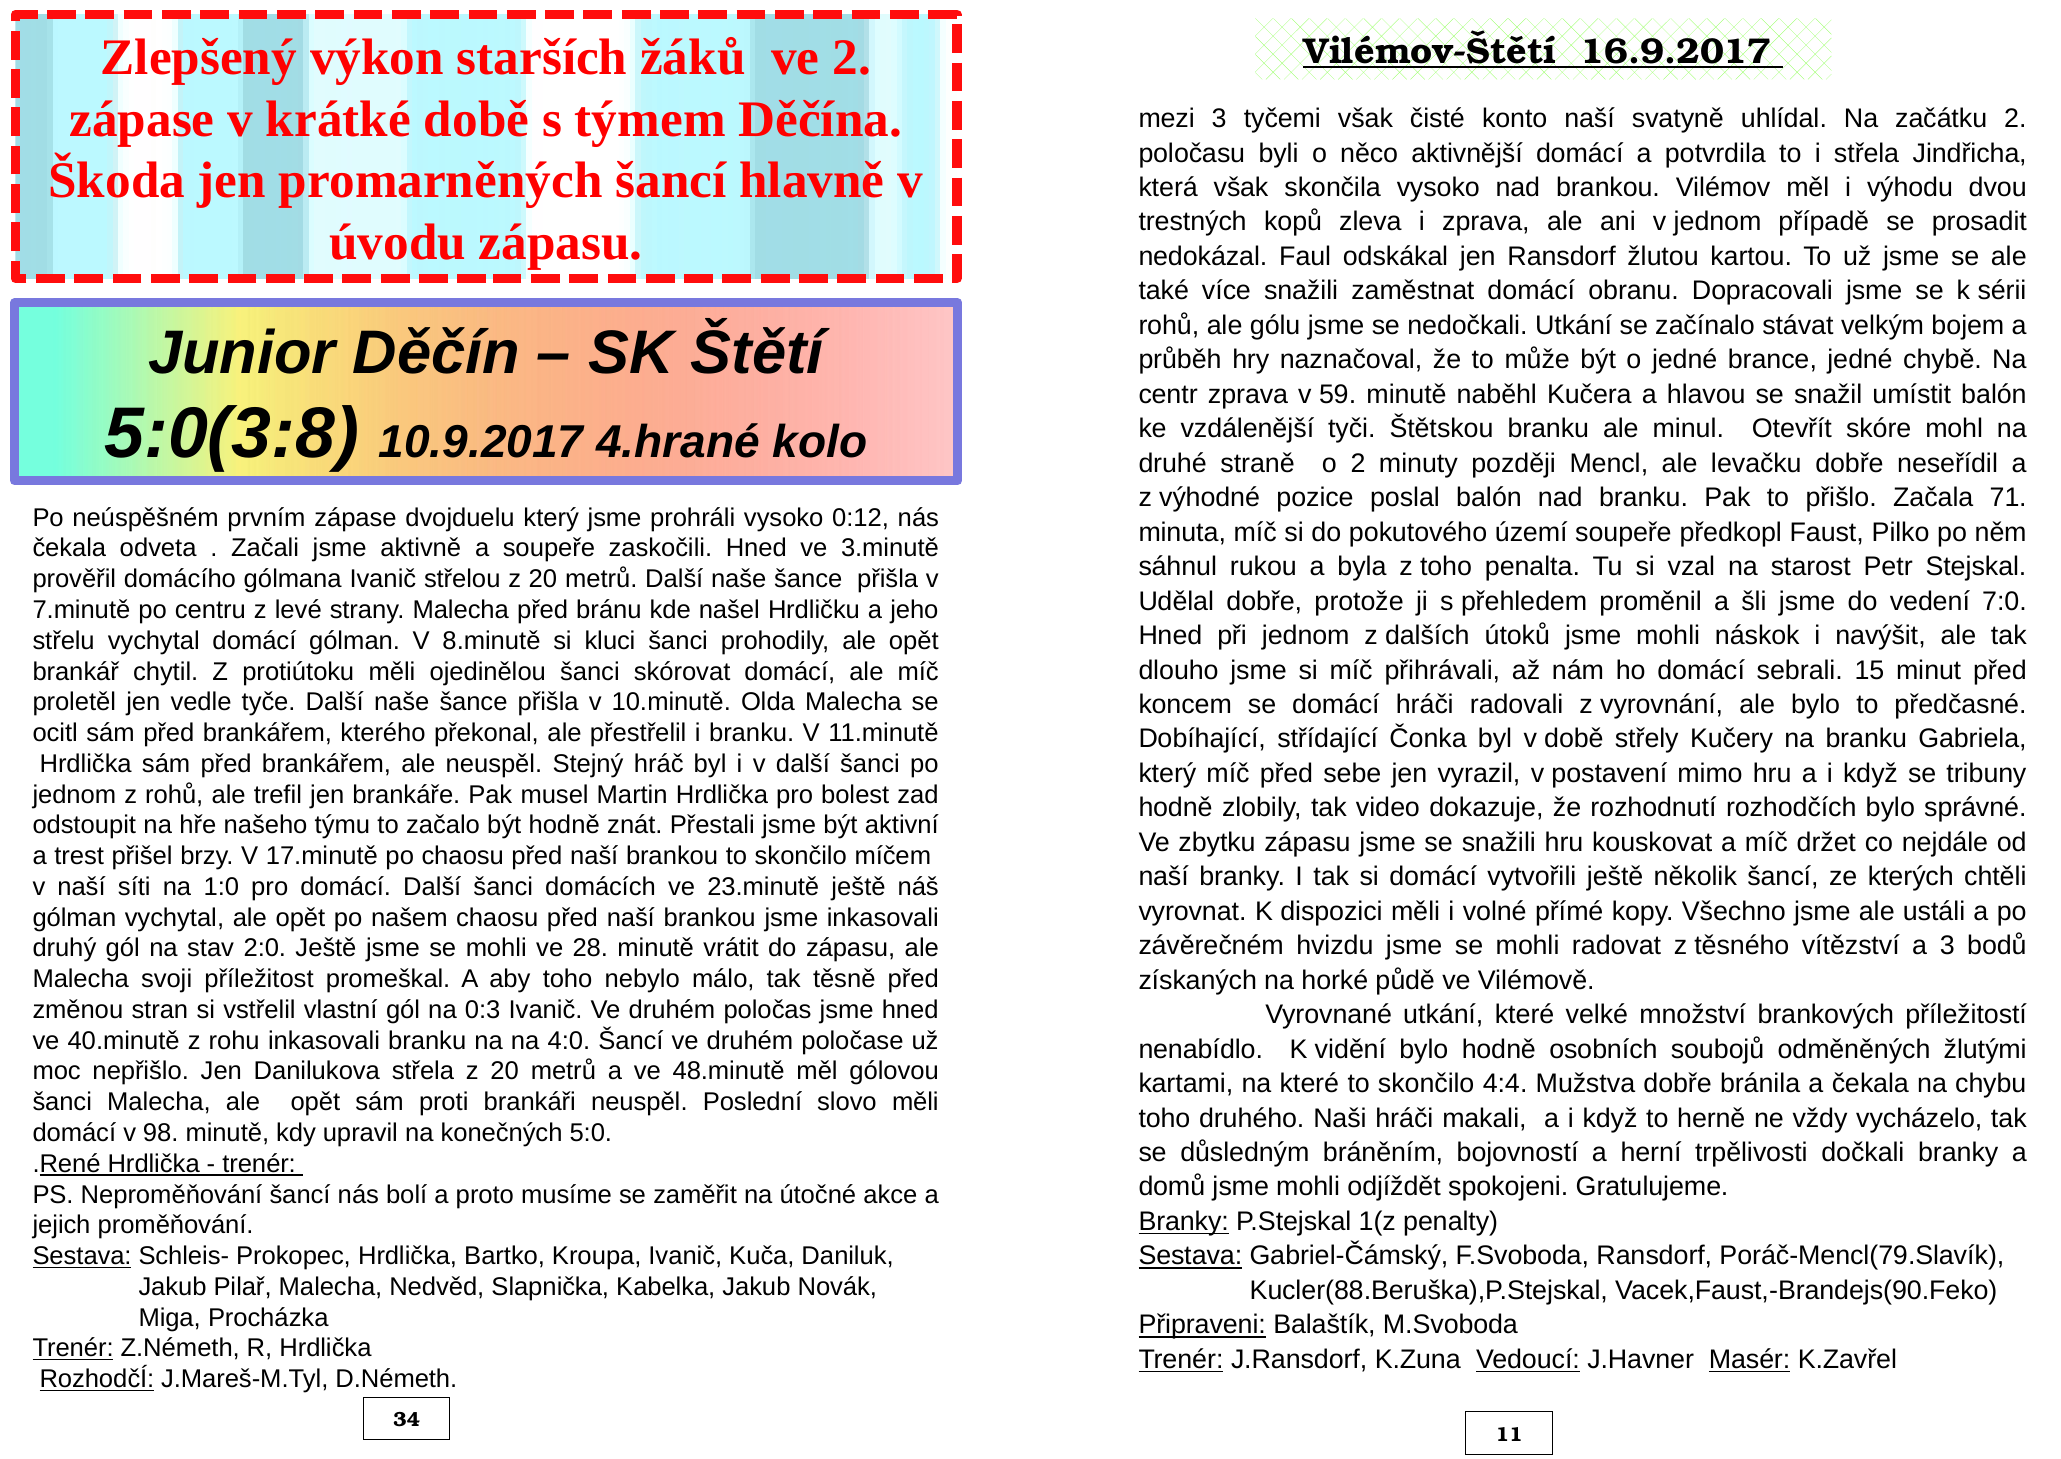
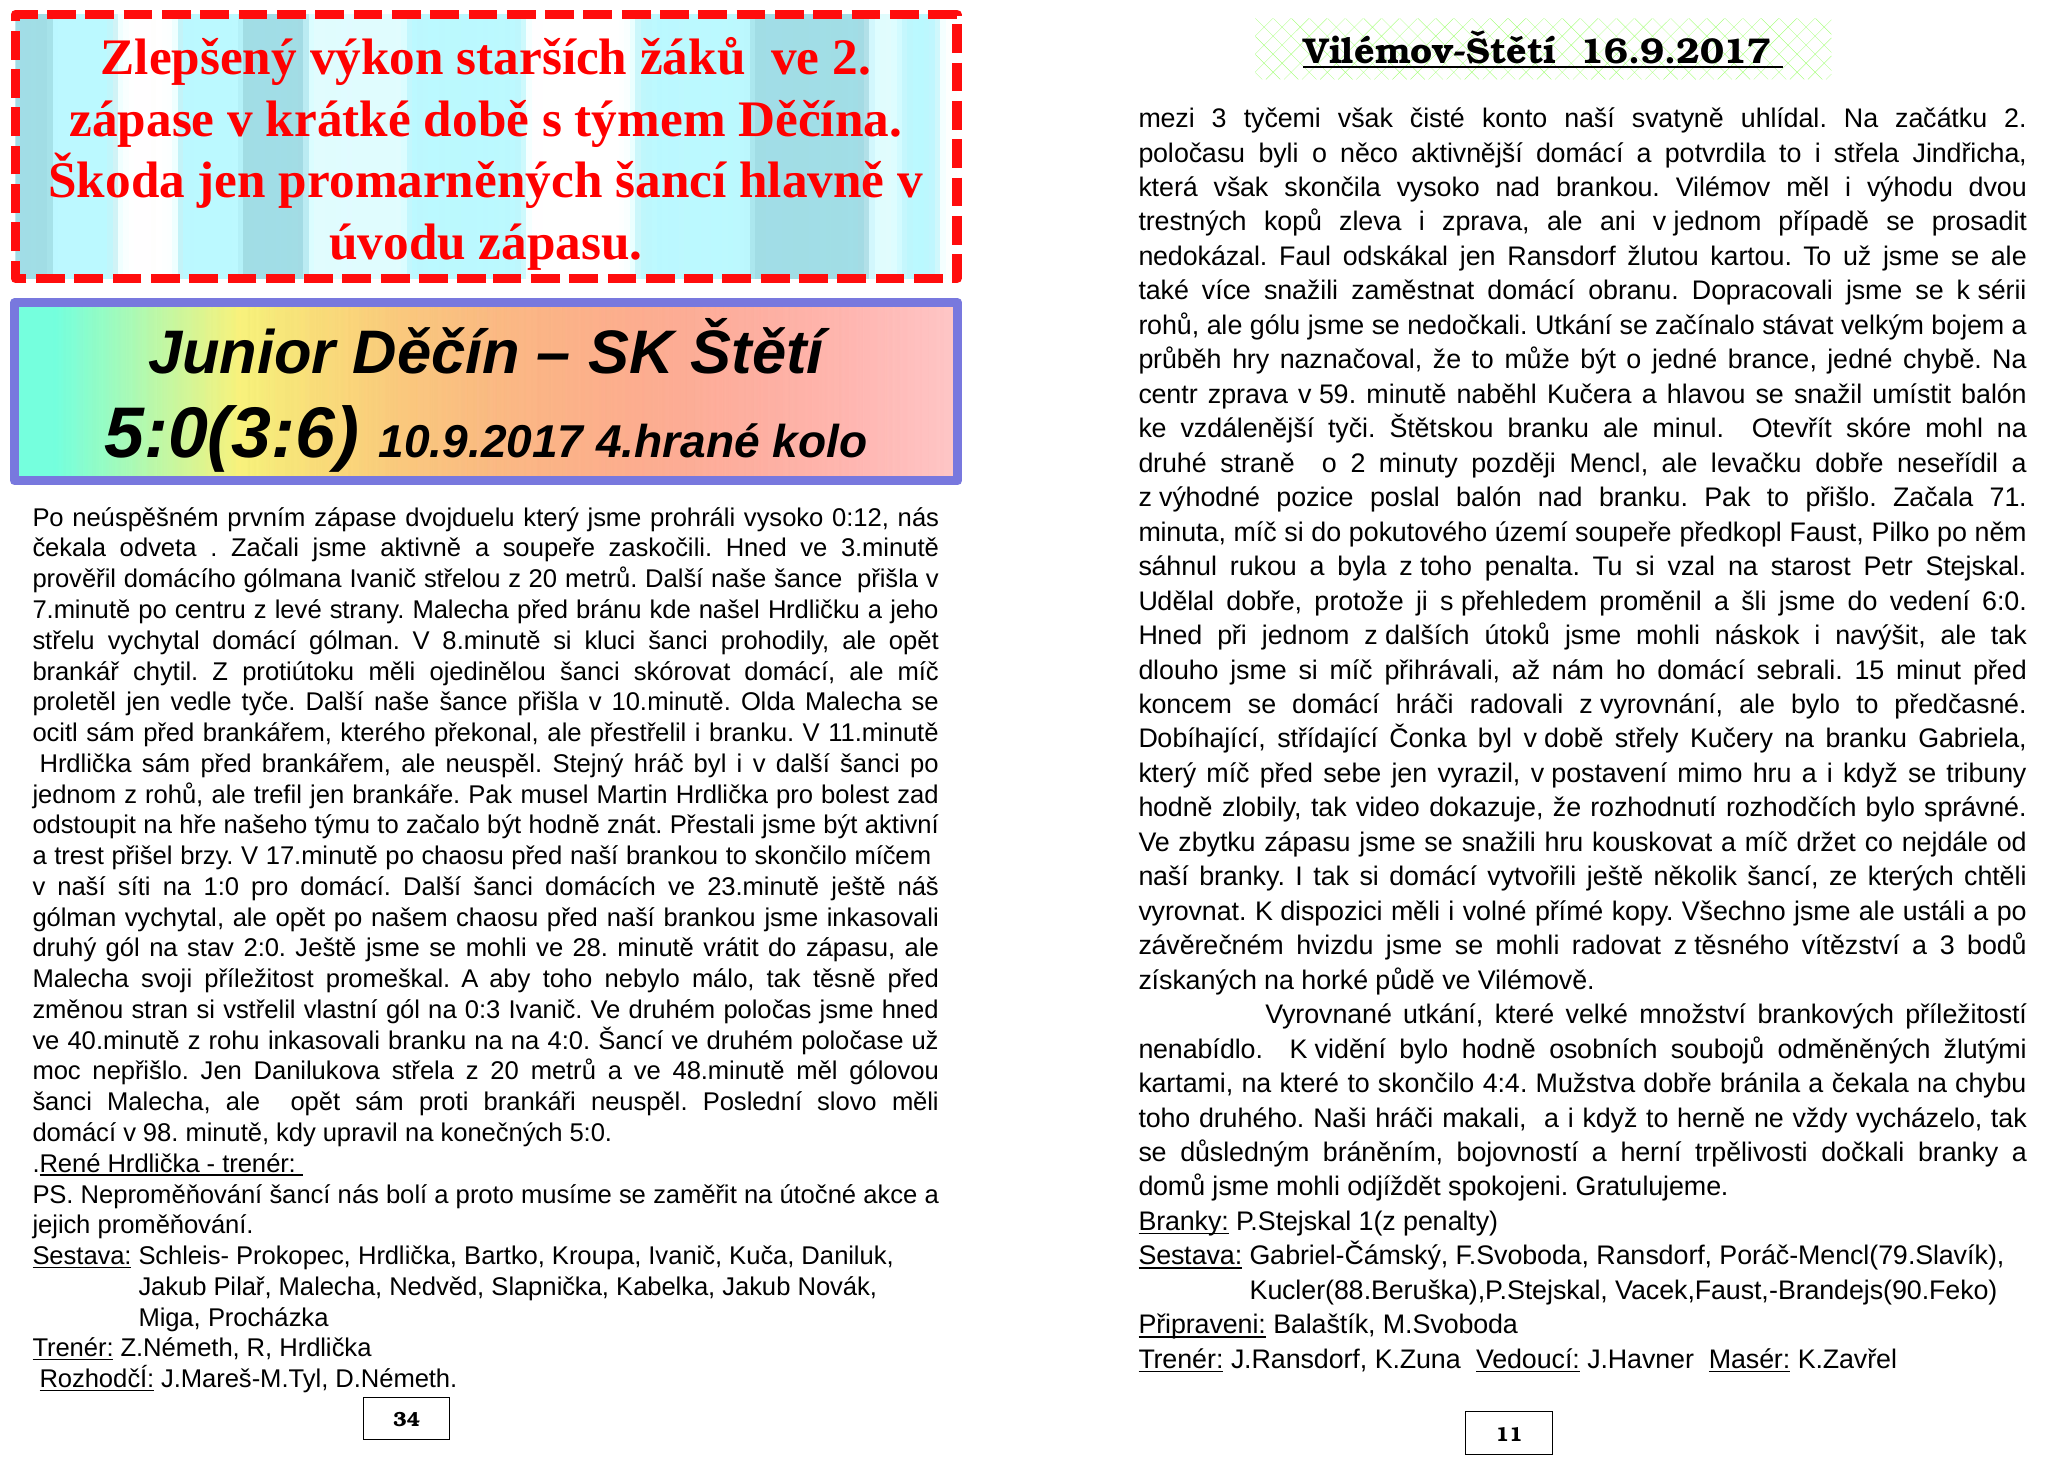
5:0(3:8: 5:0(3:8 -> 5:0(3:6
7:0: 7:0 -> 6:0
